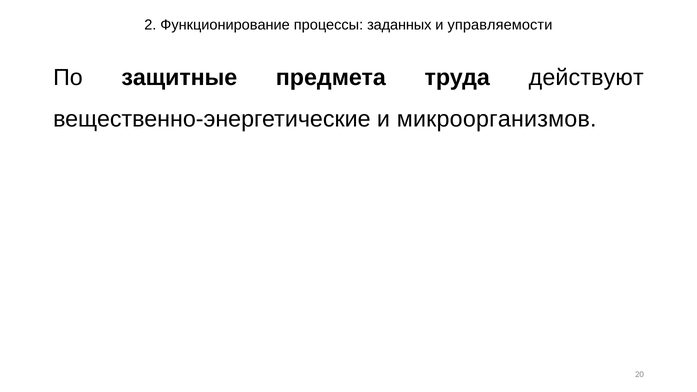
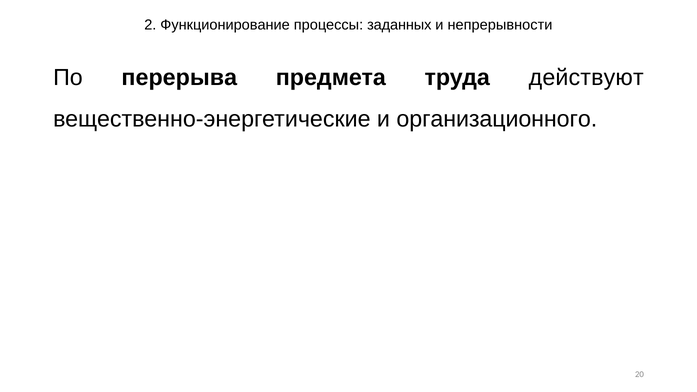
управляемости: управляемости -> непрерывности
защитные: защитные -> перерыва
микроорганизмов: микроорганизмов -> организационного
